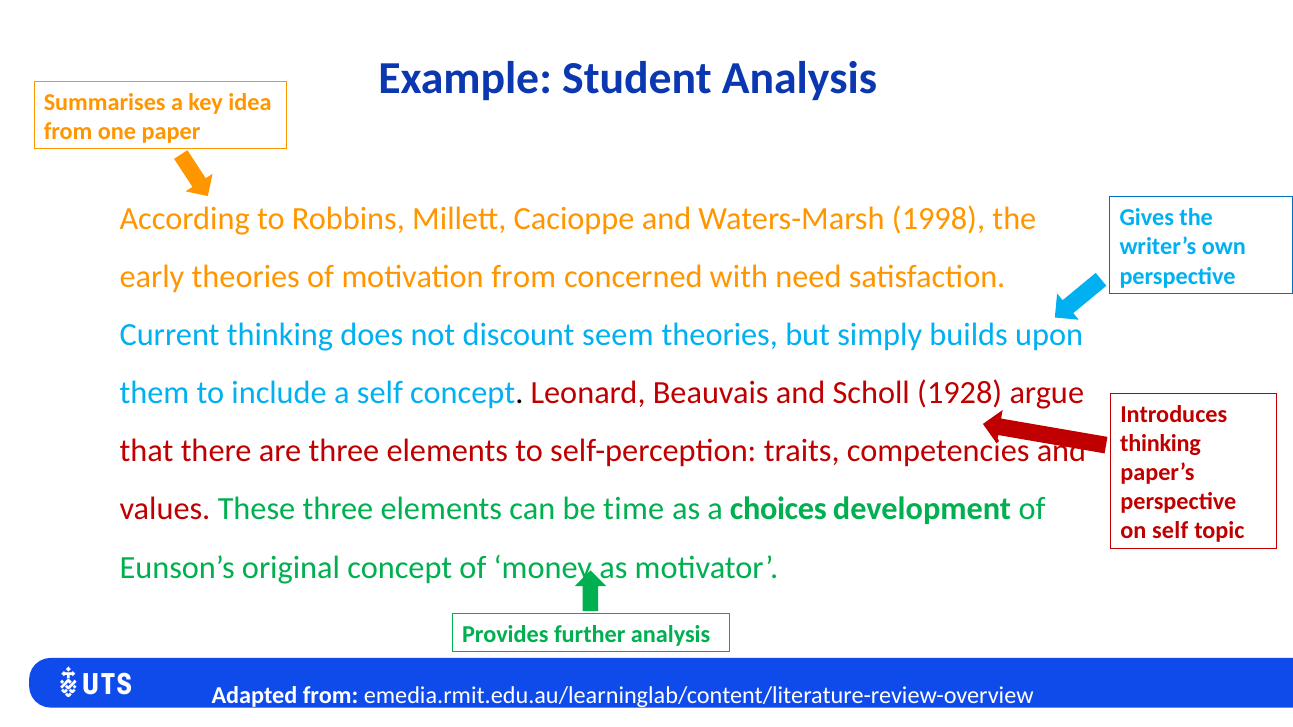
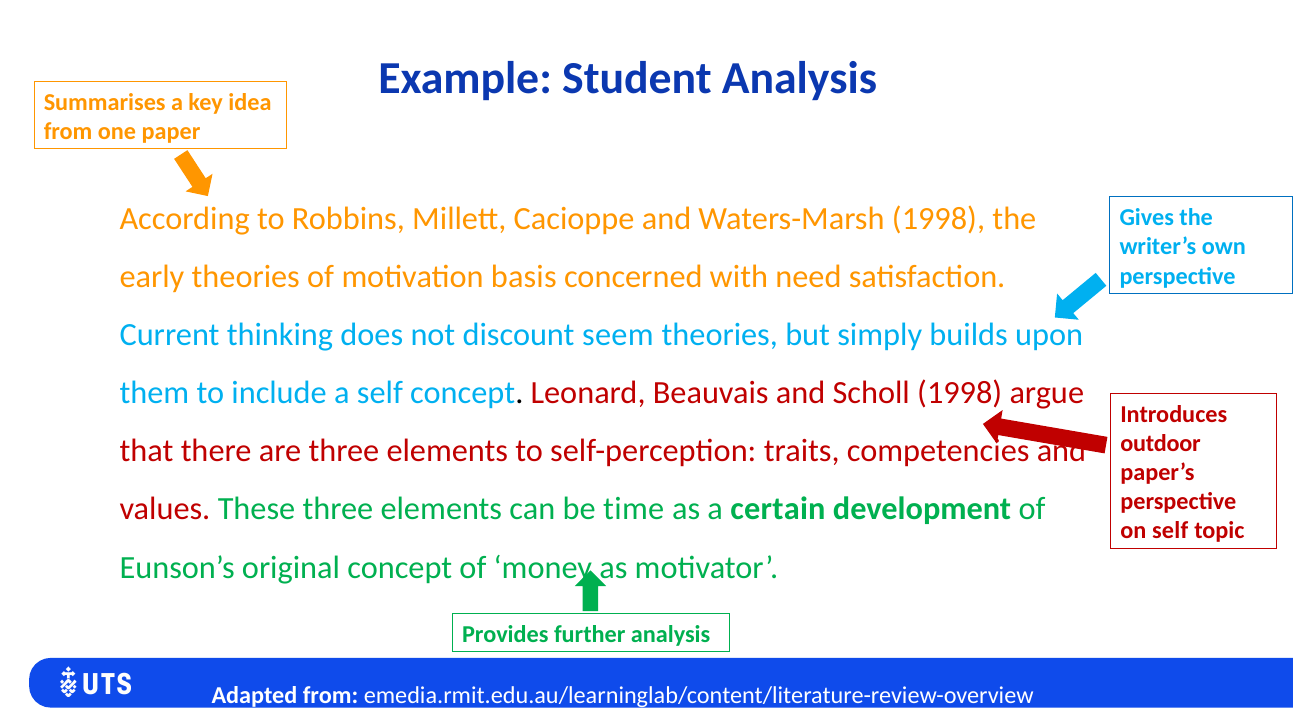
motivation from: from -> basis
Scholl 1928: 1928 -> 1998
thinking at (1161, 444): thinking -> outdoor
choices: choices -> certain
